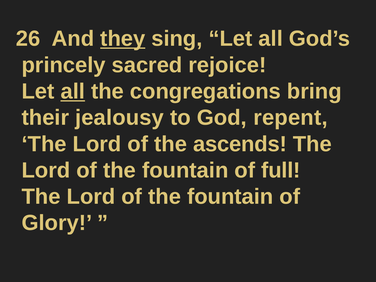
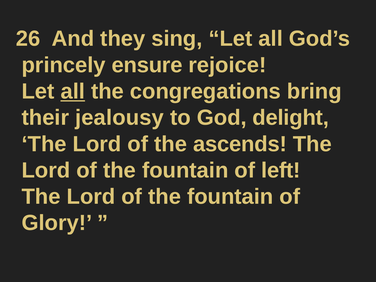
they underline: present -> none
sacred: sacred -> ensure
repent: repent -> delight
full: full -> left
